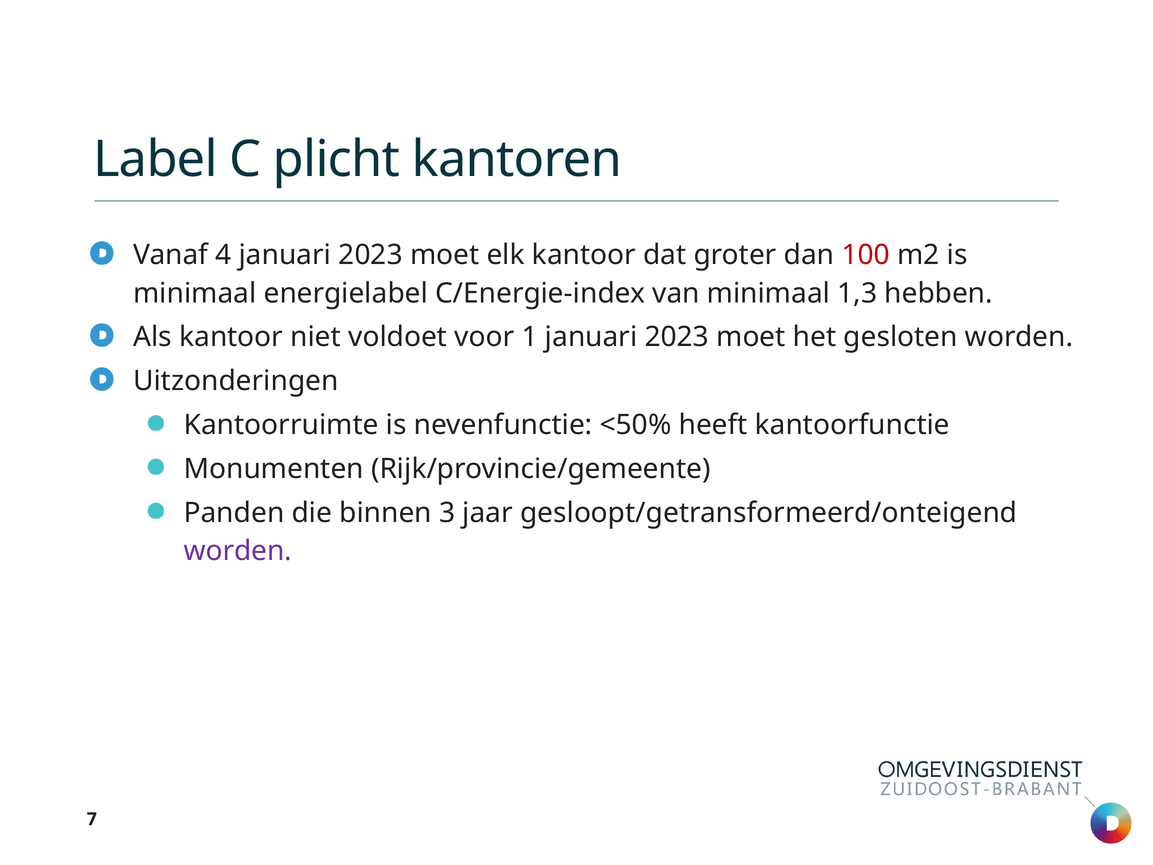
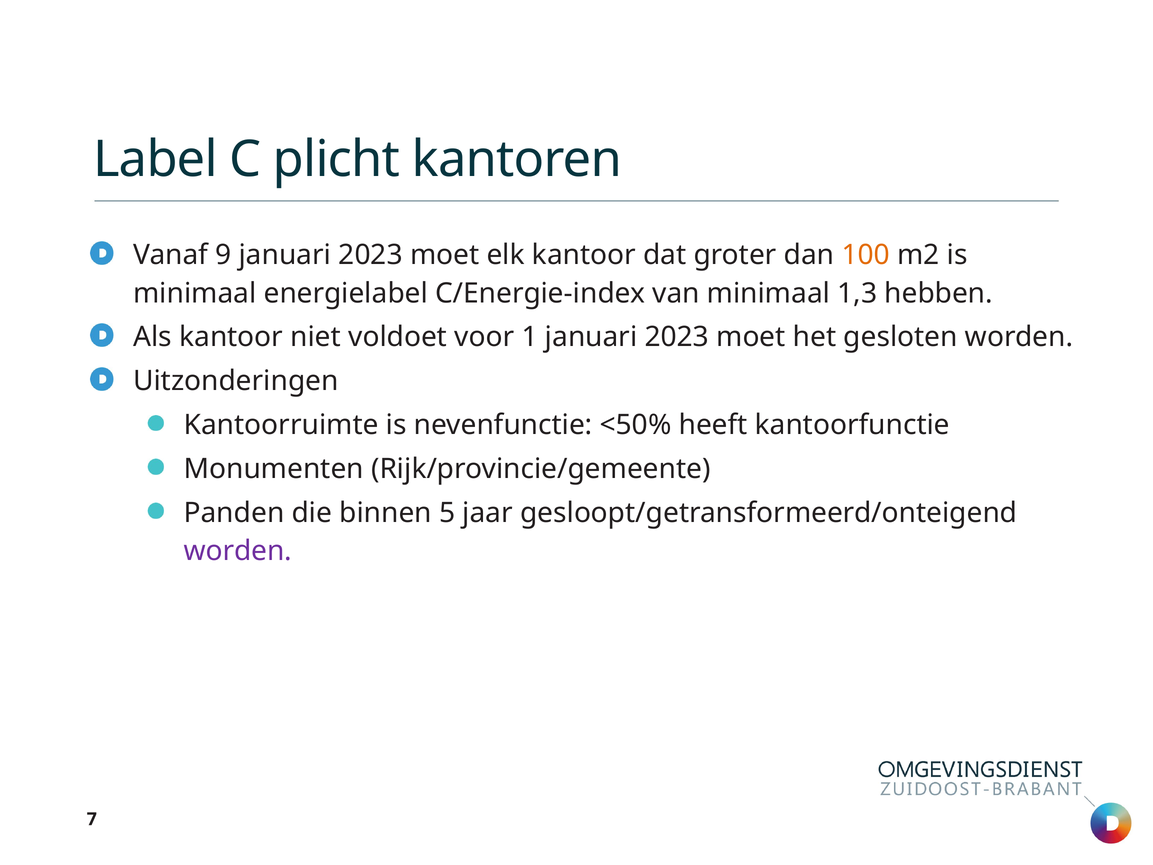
4: 4 -> 9
100 colour: red -> orange
3: 3 -> 5
